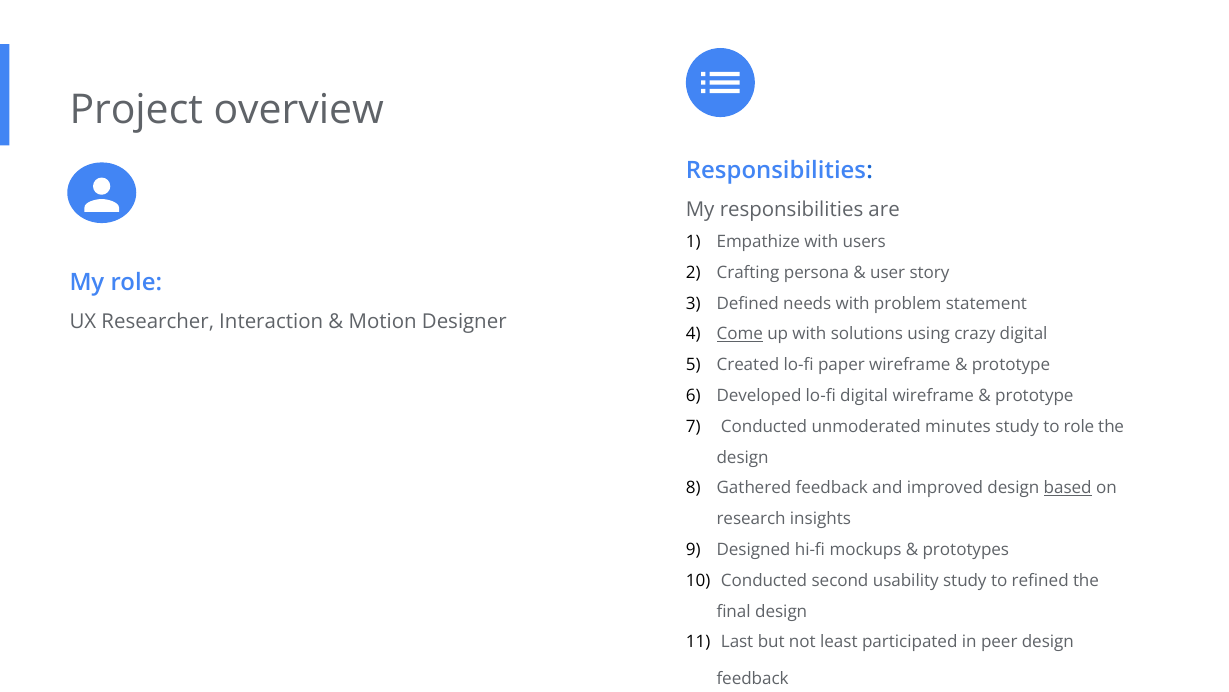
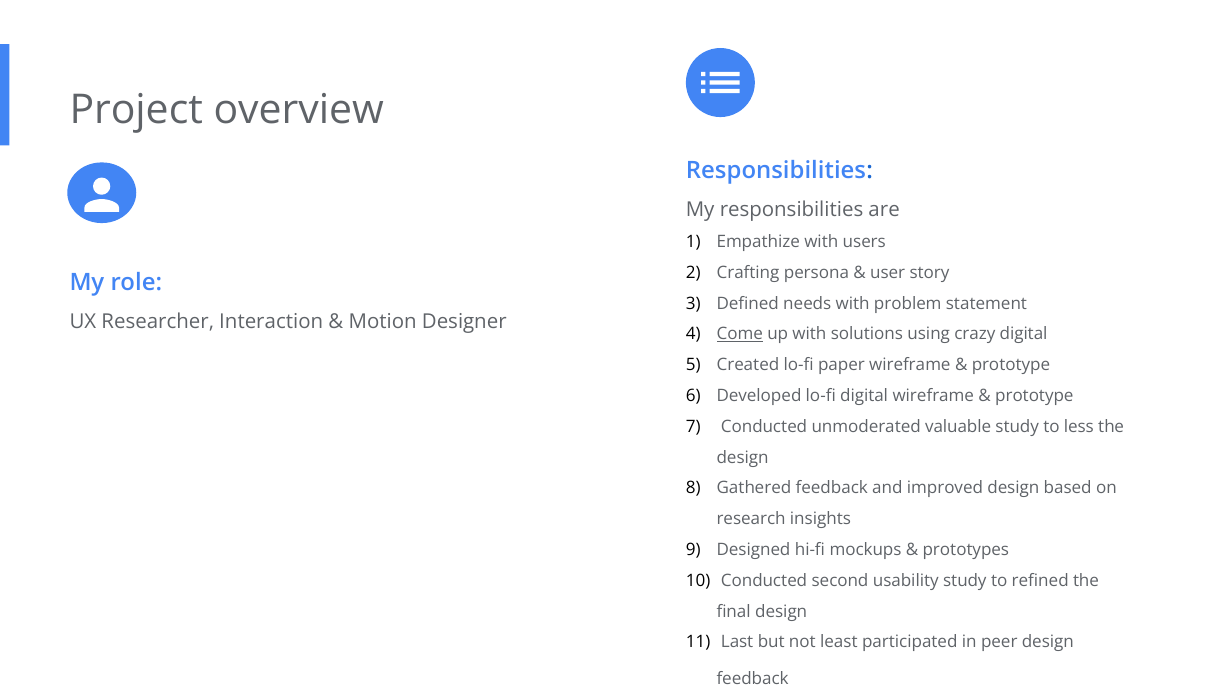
minutes: minutes -> valuable
to role: role -> less
based underline: present -> none
